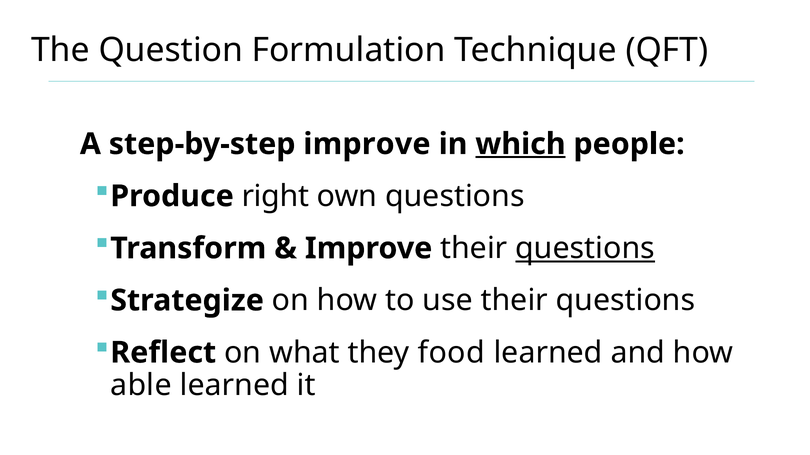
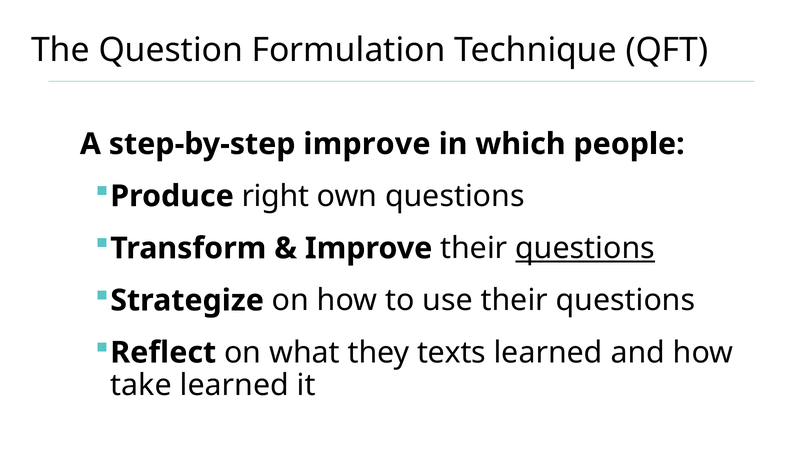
which underline: present -> none
food: food -> texts
able: able -> take
